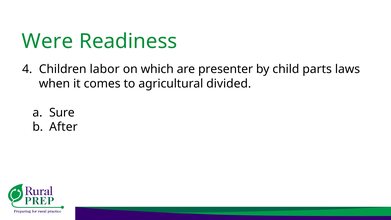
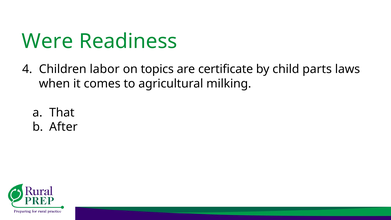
which: which -> topics
presenter: presenter -> certificate
divided: divided -> milking
Sure: Sure -> That
